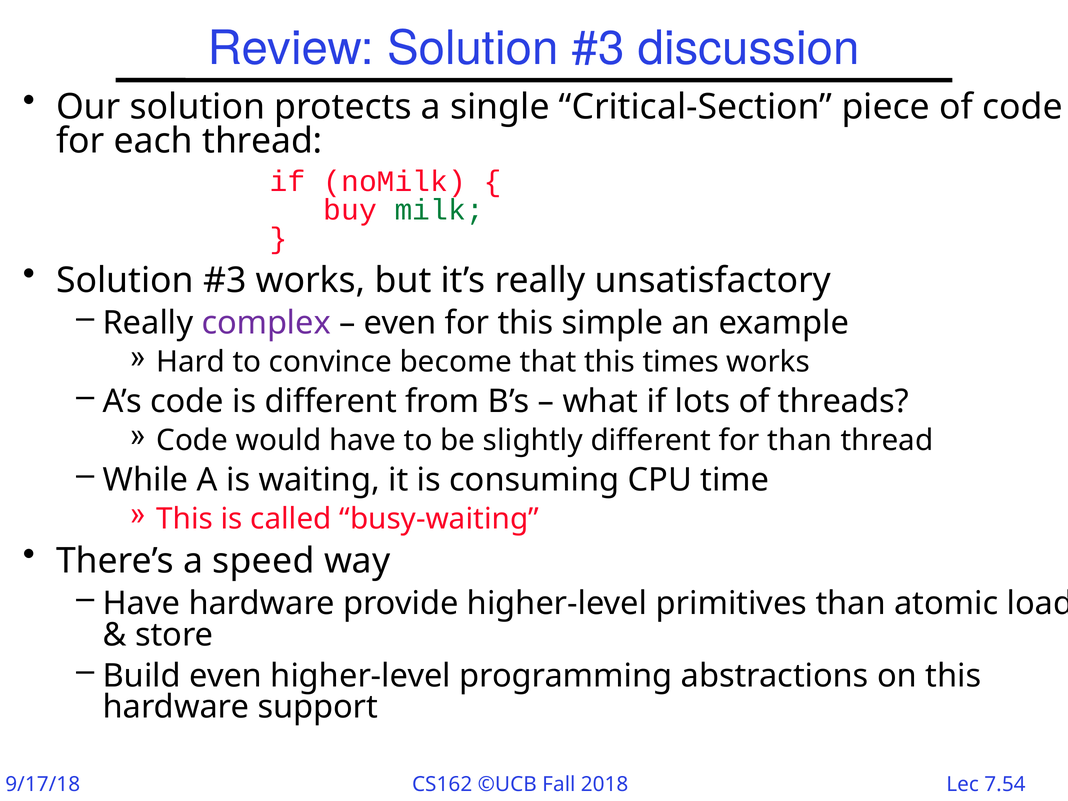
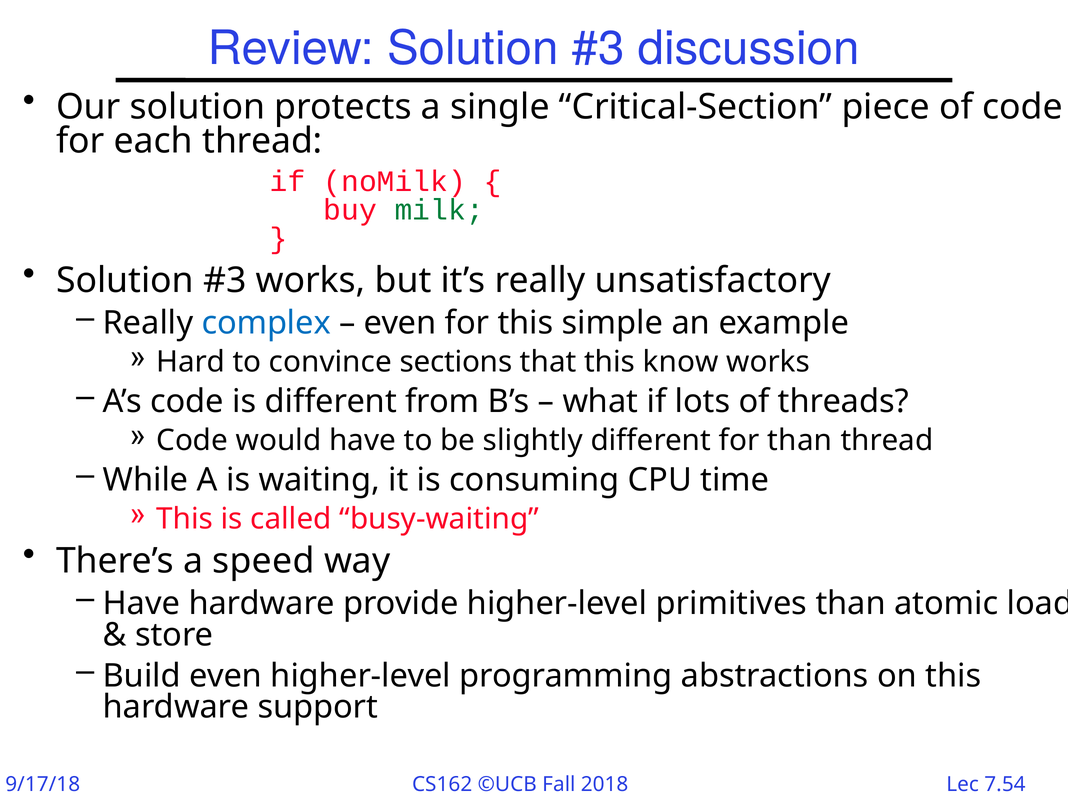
complex colour: purple -> blue
become: become -> sections
times: times -> know
